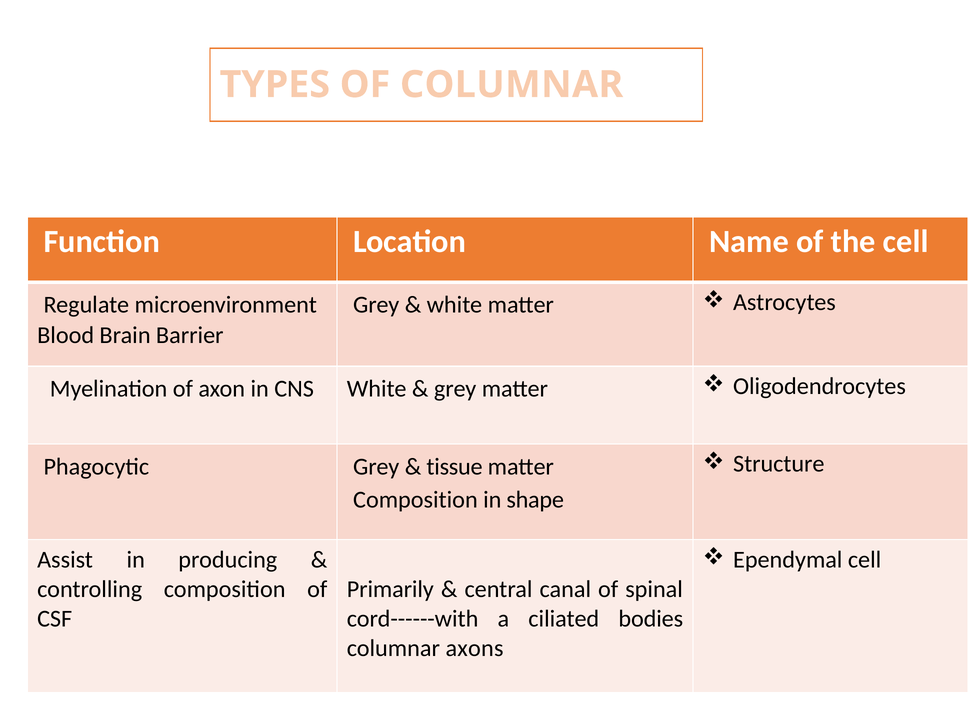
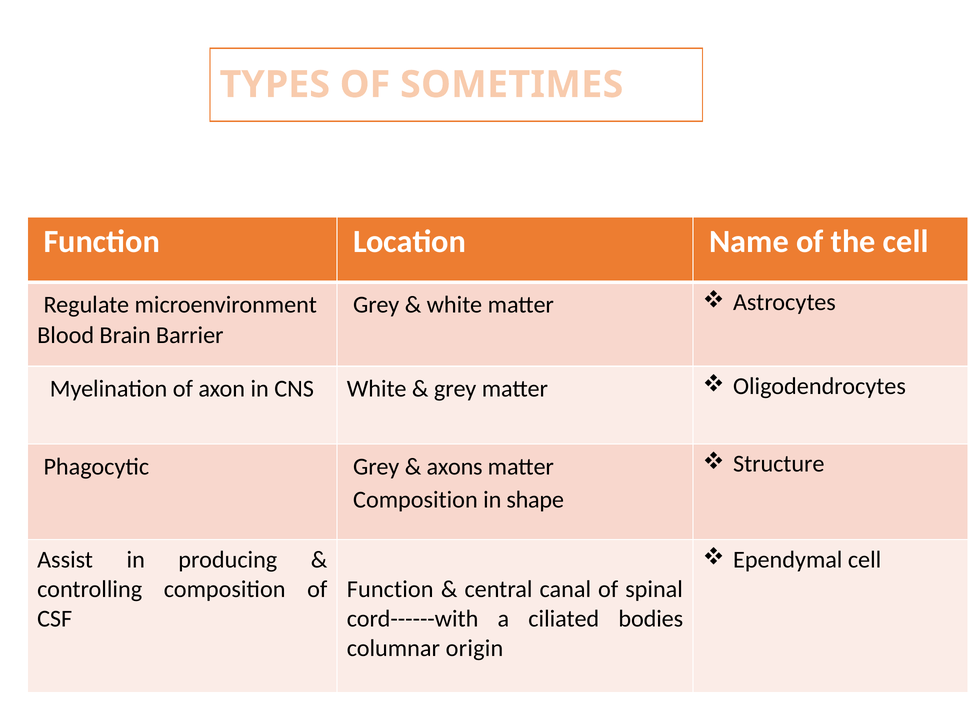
OF COLUMNAR: COLUMNAR -> SOMETIMES
tissue: tissue -> axons
Primarily at (390, 590): Primarily -> Function
axons: axons -> origin
